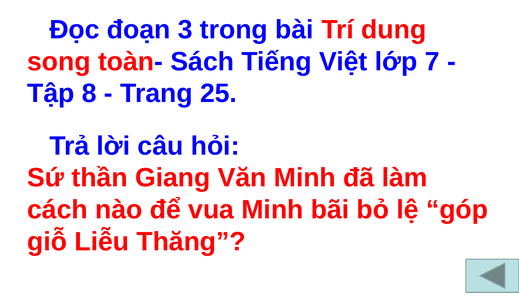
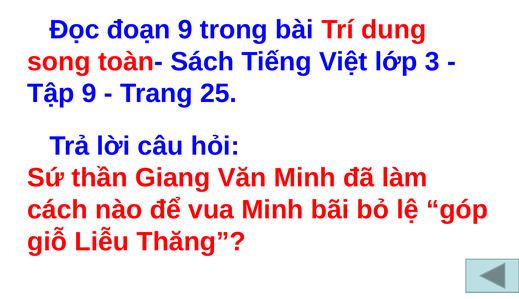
đoạn 3: 3 -> 9
7: 7 -> 3
Tập 8: 8 -> 9
